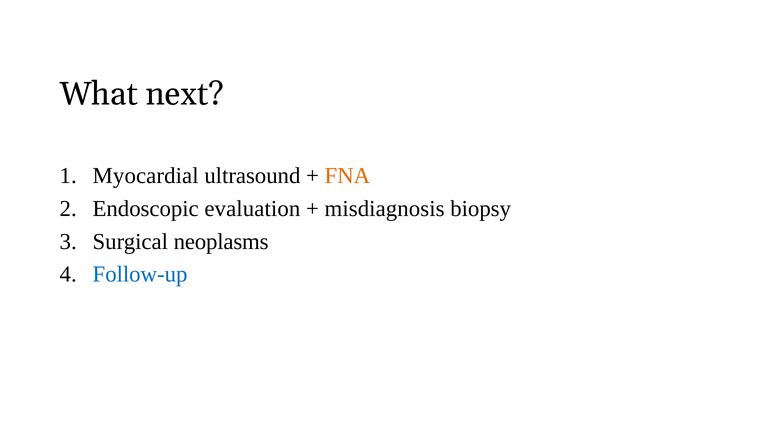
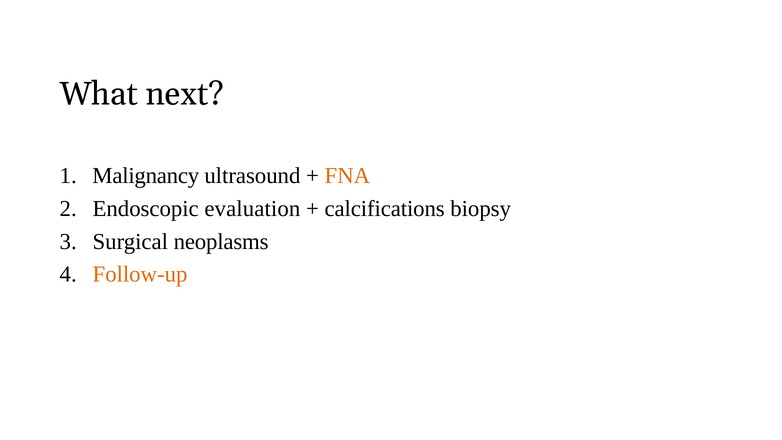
Myocardial: Myocardial -> Malignancy
misdiagnosis: misdiagnosis -> calcifications
Follow-up colour: blue -> orange
